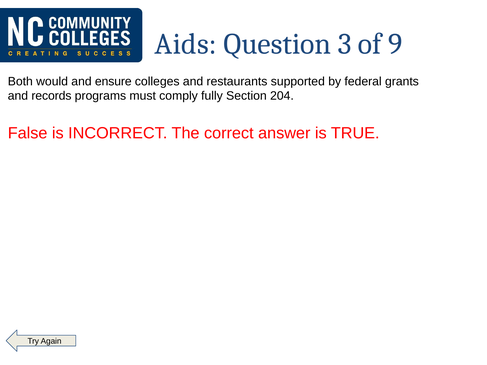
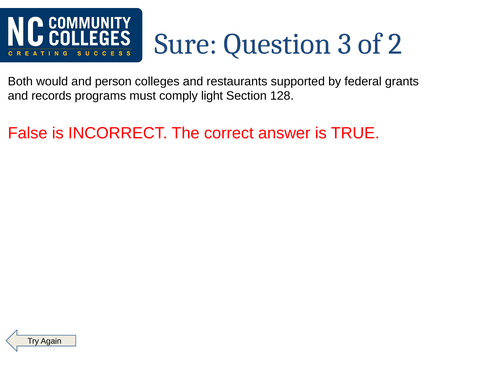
Aids: Aids -> Sure
9: 9 -> 2
ensure: ensure -> person
fully: fully -> light
204: 204 -> 128
